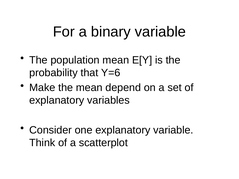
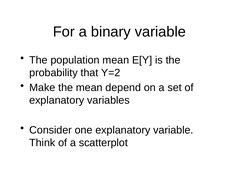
Y=6: Y=6 -> Y=2
